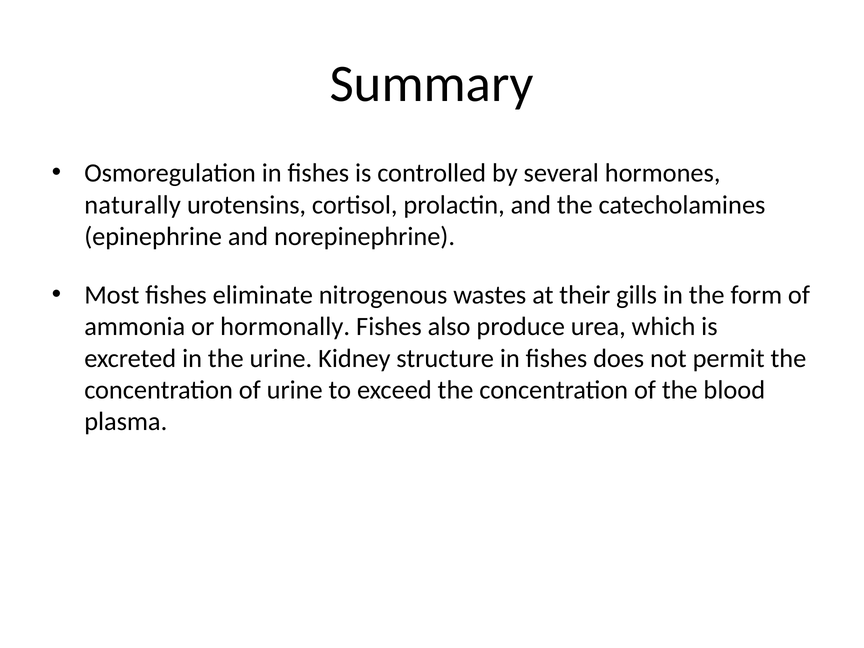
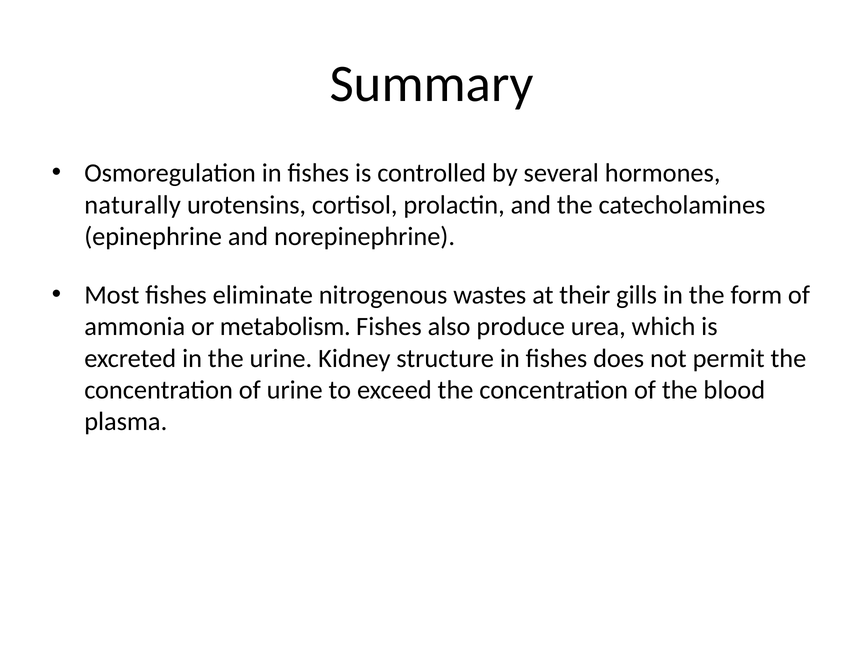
hormonally: hormonally -> metabolism
